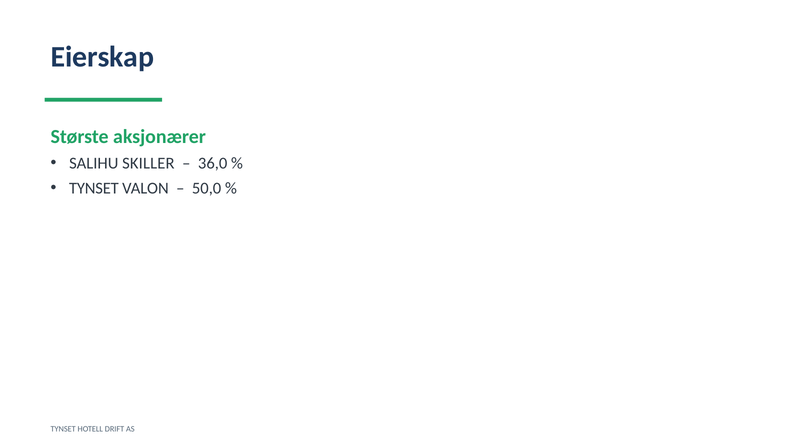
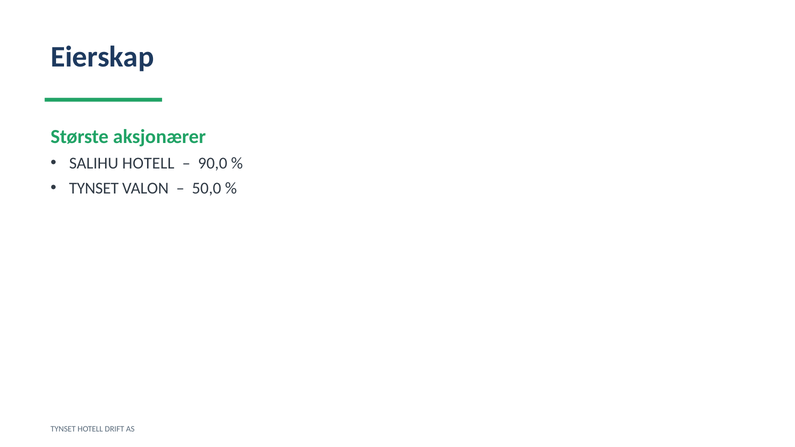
SALIHU SKILLER: SKILLER -> HOTELL
36,0: 36,0 -> 90,0
